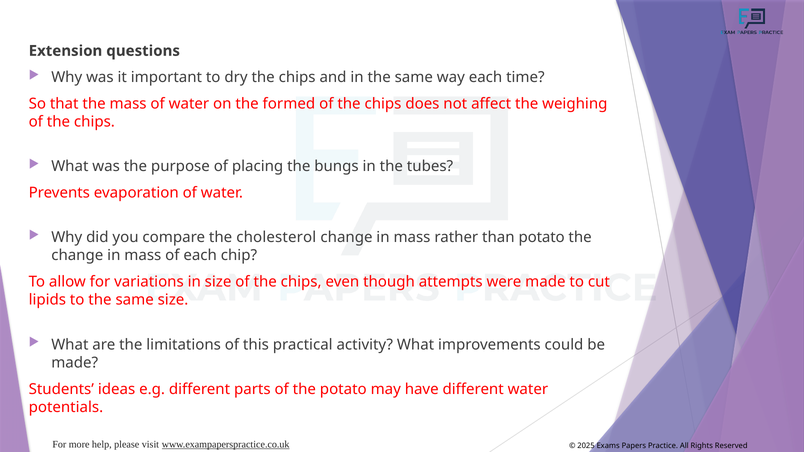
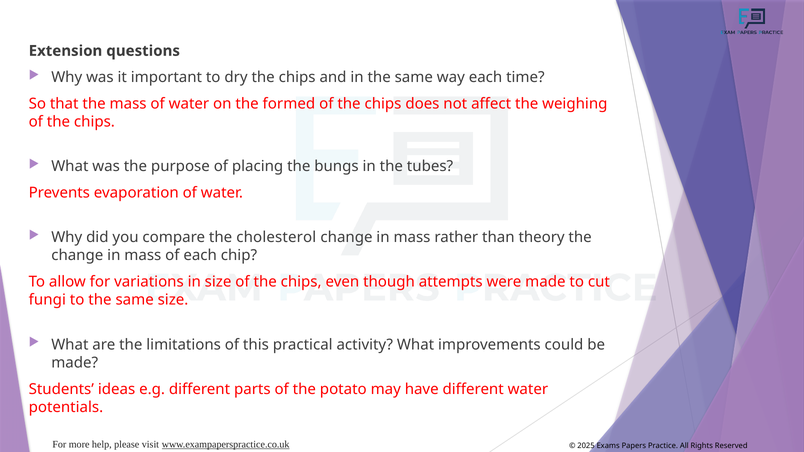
than potato: potato -> theory
lipids: lipids -> fungi
